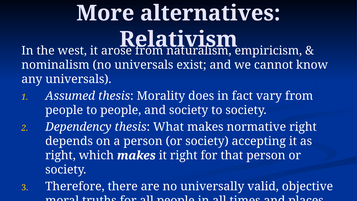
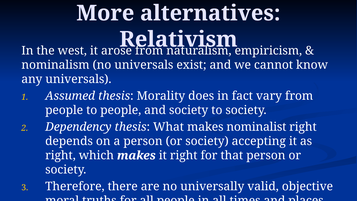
normative: normative -> nominalist
